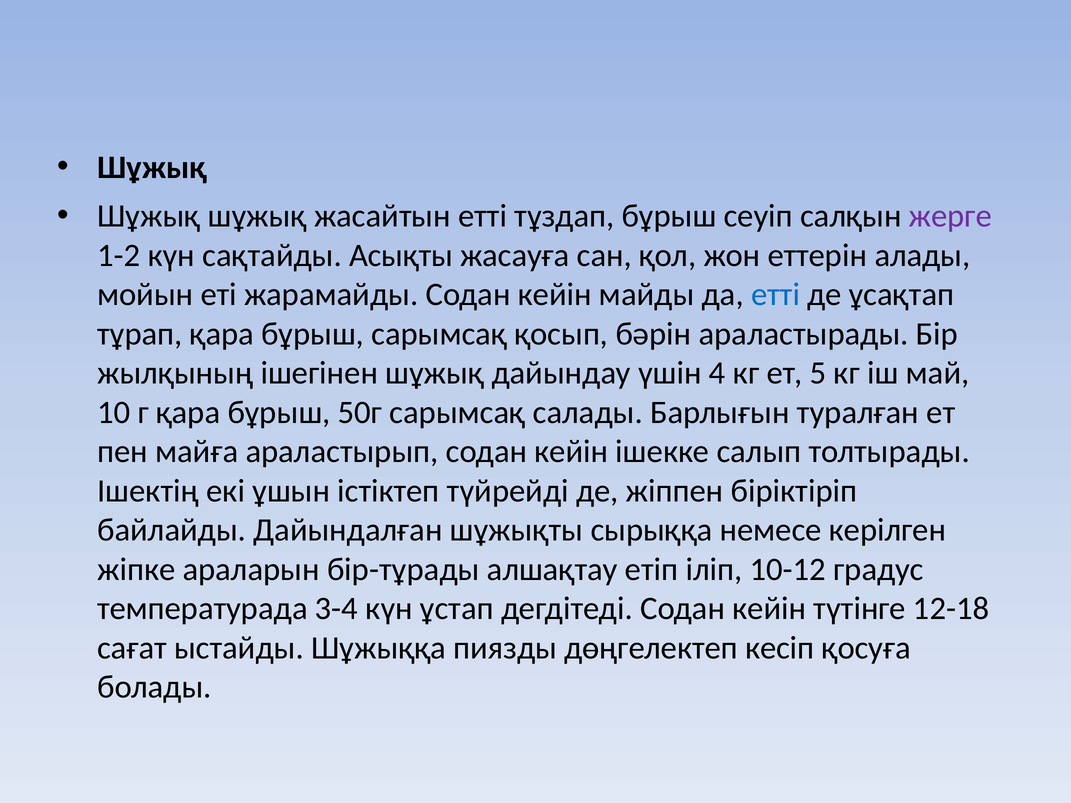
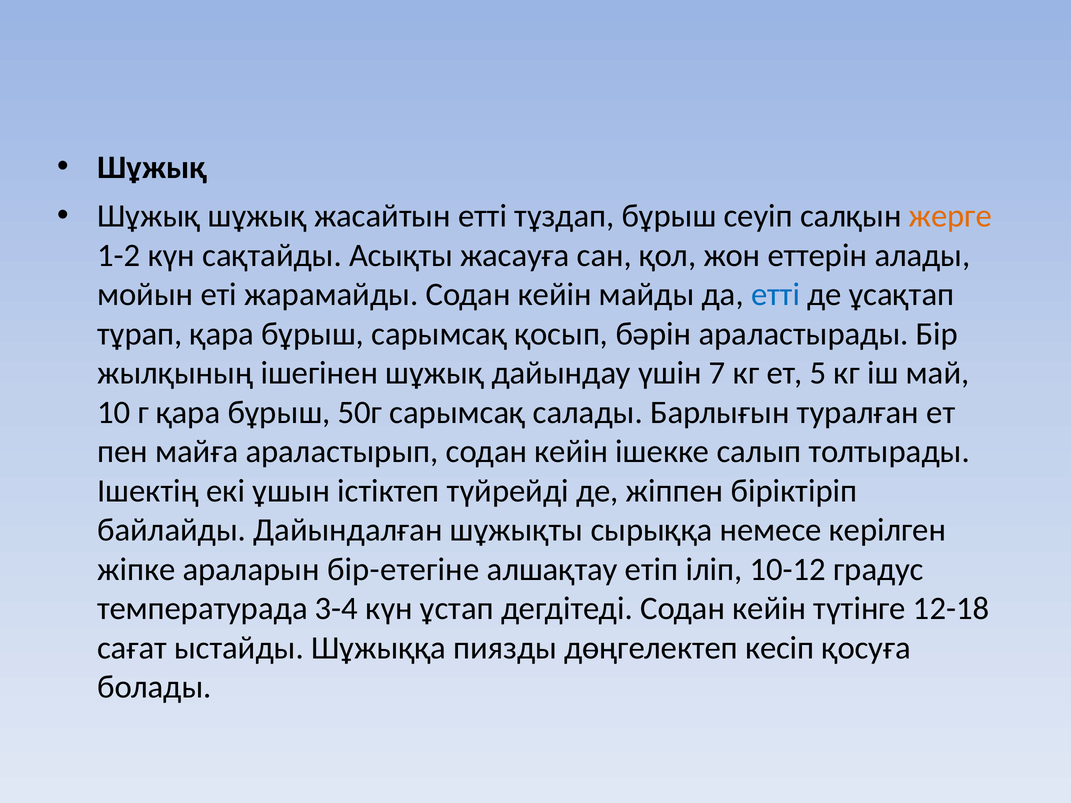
жерге colour: purple -> orange
4: 4 -> 7
бір-тұрады: бір-тұрады -> бір-етегіне
